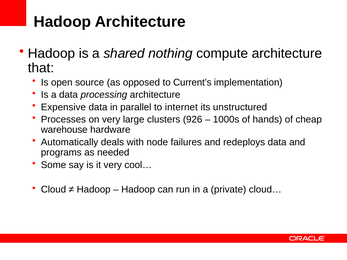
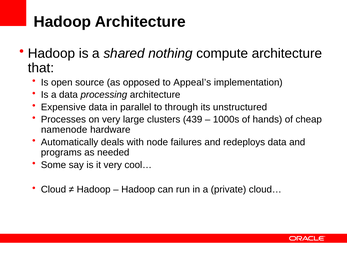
Current’s: Current’s -> Appeal’s
internet: internet -> through
926: 926 -> 439
warehouse: warehouse -> namenode
